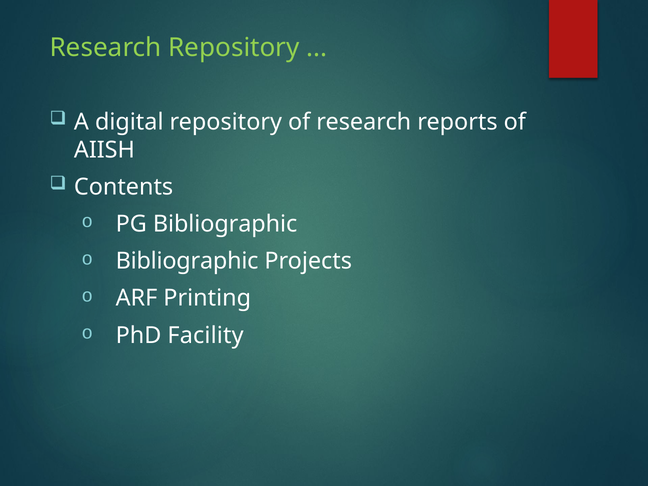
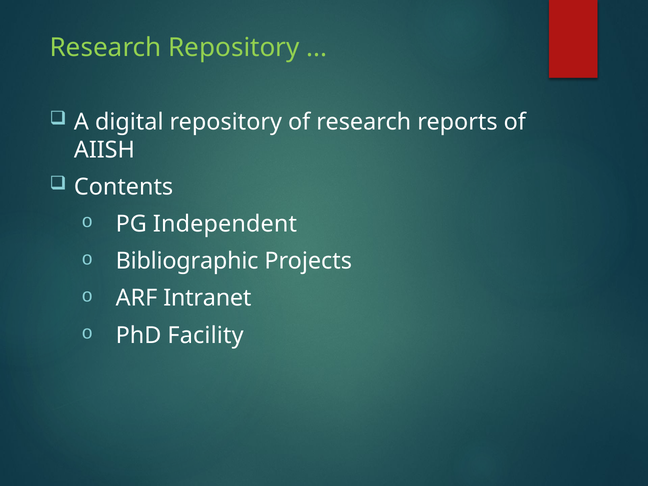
PG Bibliographic: Bibliographic -> Independent
Printing: Printing -> Intranet
